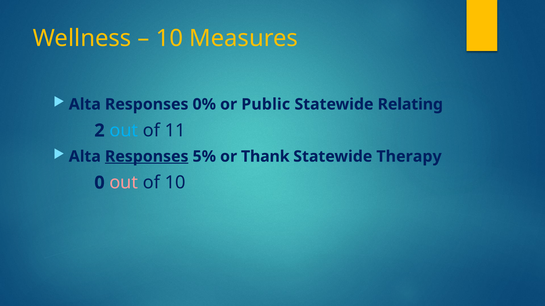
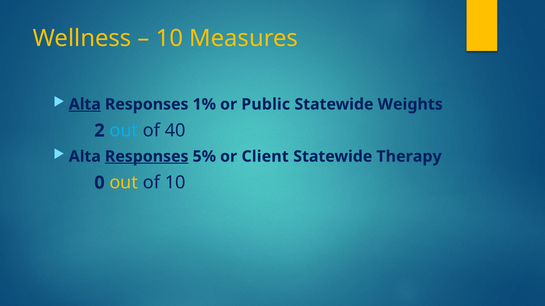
Alta at (85, 104) underline: none -> present
0%: 0% -> 1%
Relating: Relating -> Weights
11: 11 -> 40
Thank: Thank -> Client
out at (124, 183) colour: pink -> yellow
